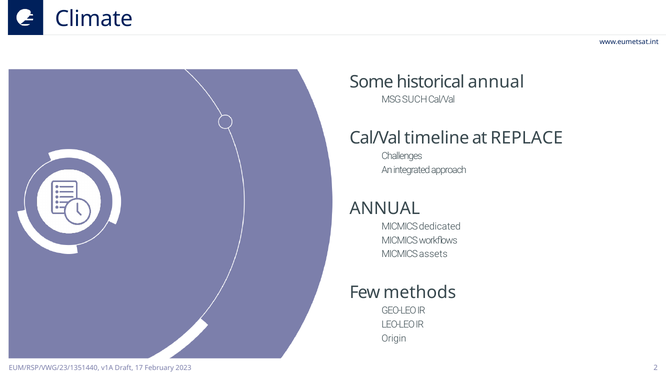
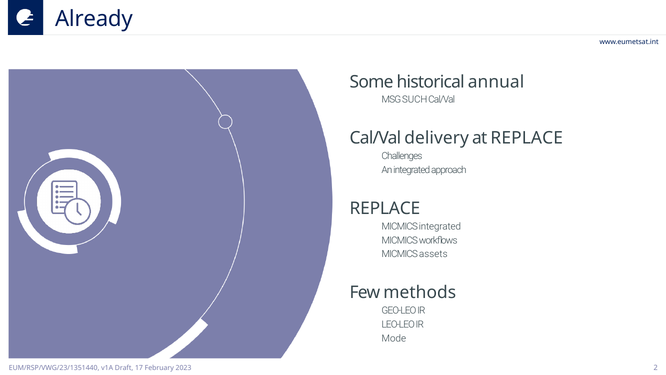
Climate: Climate -> Already
timeline: timeline -> delivery
ANNUAL at (385, 208): ANNUAL -> REPLACE
MICMICS dedicated: dedicated -> integrated
Origin: Origin -> Mode
